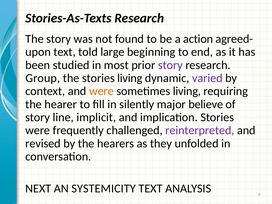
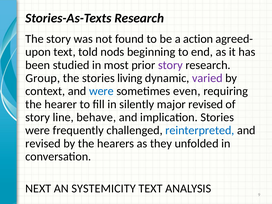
large: large -> nods
were at (101, 91) colour: orange -> blue
sometimes living: living -> even
major believe: believe -> revised
implicit: implicit -> behave
reinterpreted colour: purple -> blue
